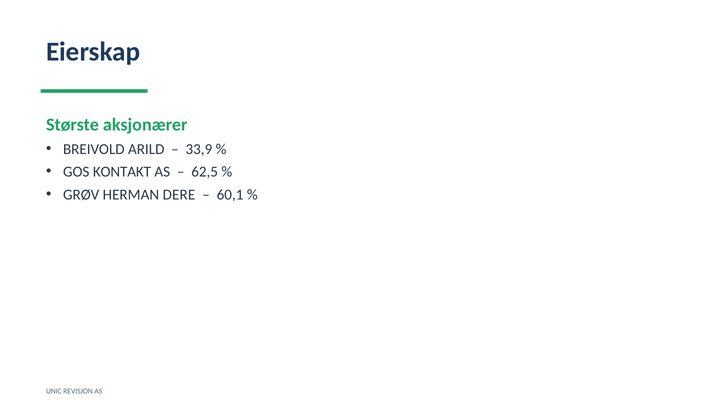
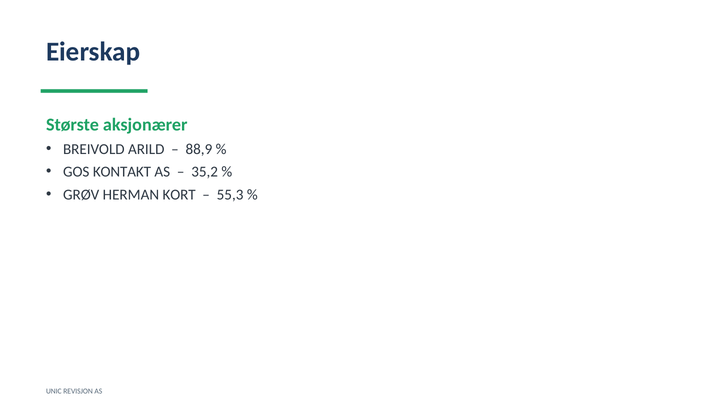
33,9: 33,9 -> 88,9
62,5: 62,5 -> 35,2
DERE: DERE -> KORT
60,1: 60,1 -> 55,3
